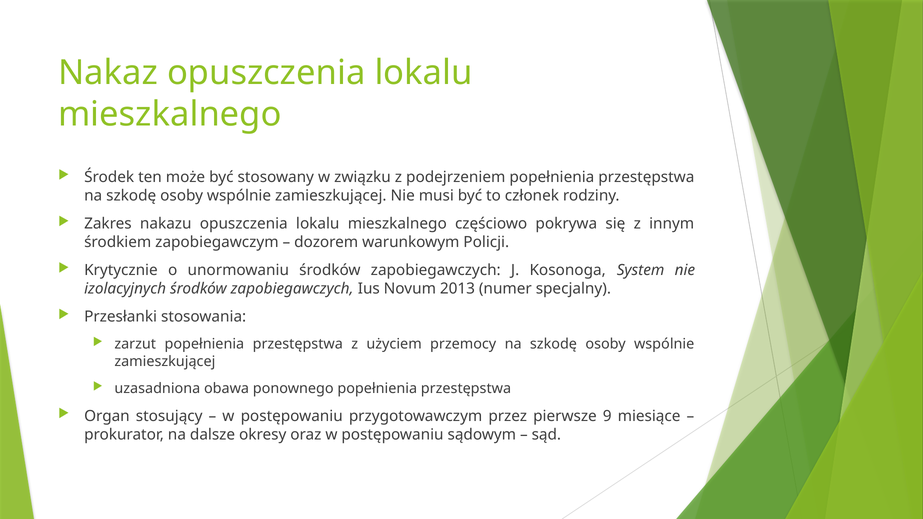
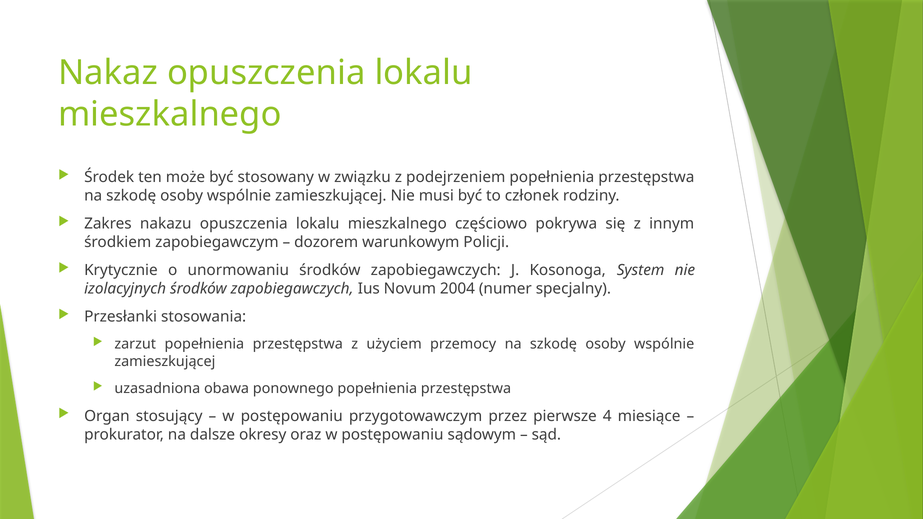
2013: 2013 -> 2004
9: 9 -> 4
